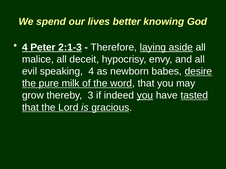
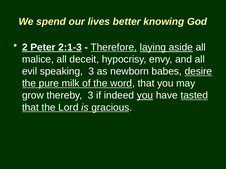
4 at (25, 47): 4 -> 2
Therefore underline: none -> present
speaking 4: 4 -> 3
